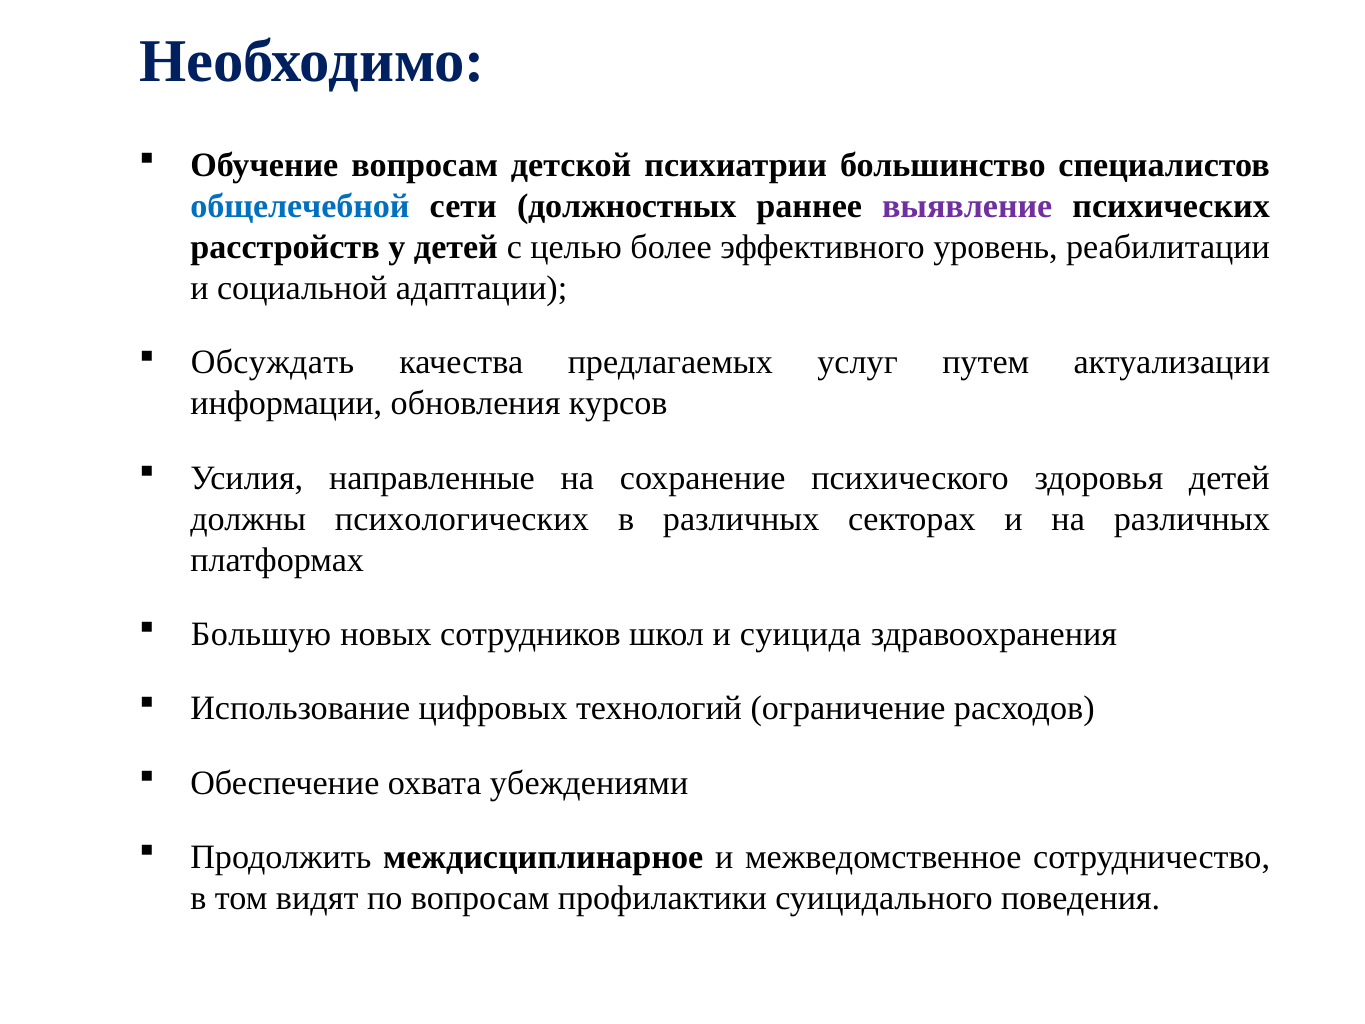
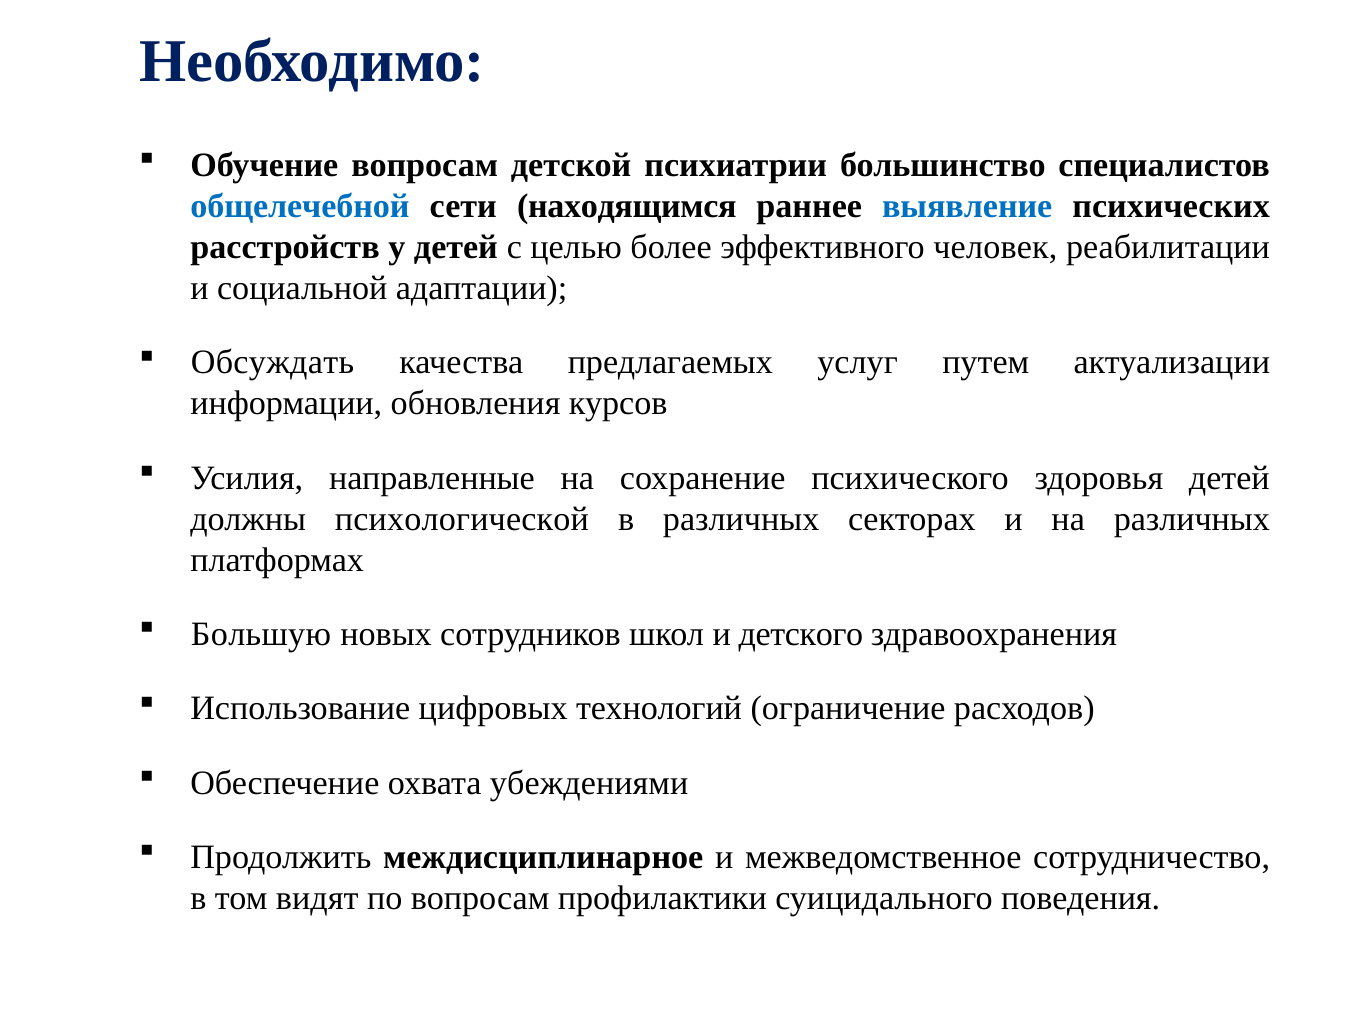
должностных: должностных -> находящимся
выявление colour: purple -> blue
уровень: уровень -> человек
психологических: психологических -> психологической
суицида: суицида -> детского
